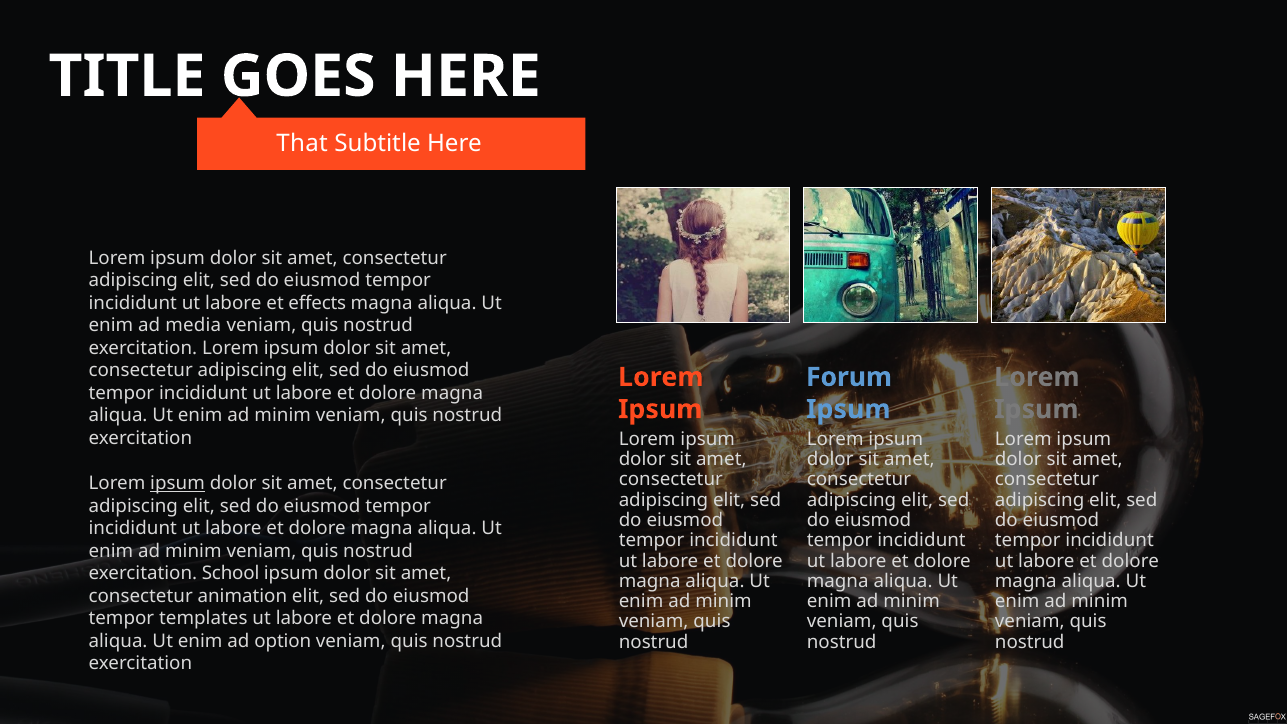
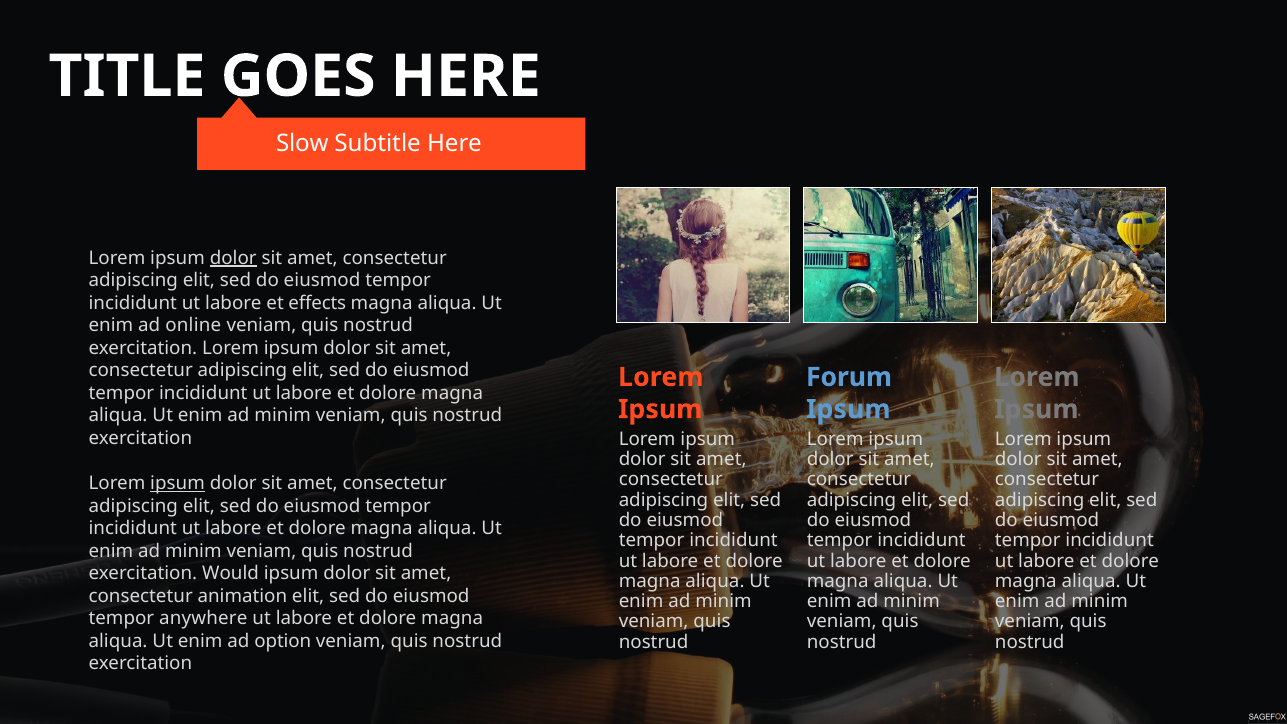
That: That -> Slow
dolor at (233, 258) underline: none -> present
media: media -> online
School: School -> Would
templates: templates -> anywhere
